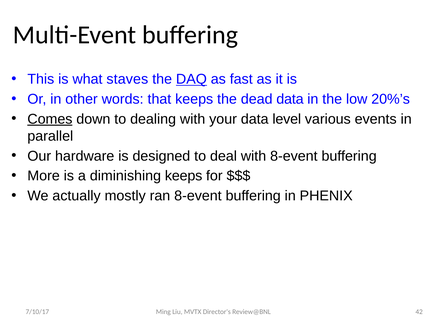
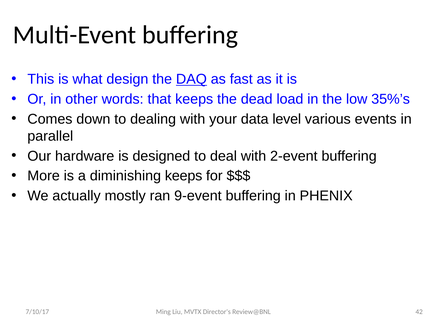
staves: staves -> design
dead data: data -> load
20%’s: 20%’s -> 35%’s
Comes underline: present -> none
with 8-event: 8-event -> 2-event
ran 8-event: 8-event -> 9-event
